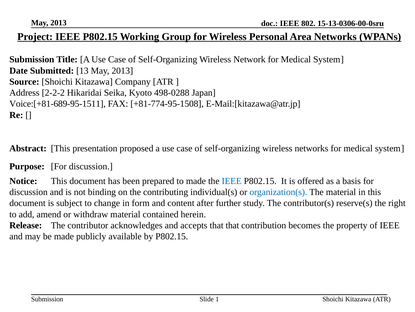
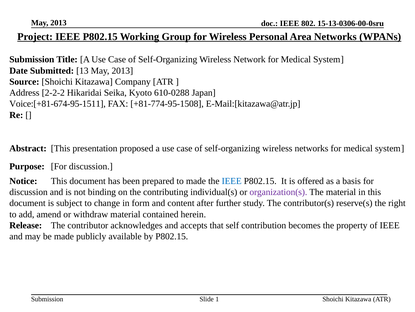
498-0288: 498-0288 -> 610-0288
Voice:[+81-689-95-1511: Voice:[+81-689-95-1511 -> Voice:[+81-674-95-1511
organization(s colour: blue -> purple
that that: that -> self
